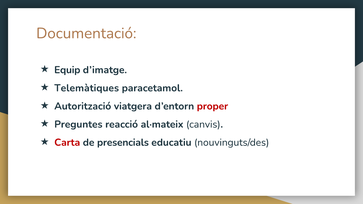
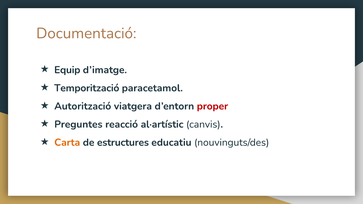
Telemàtiques: Telemàtiques -> Temporització
al·mateix: al·mateix -> al·artístic
Carta colour: red -> orange
presencials: presencials -> estructures
